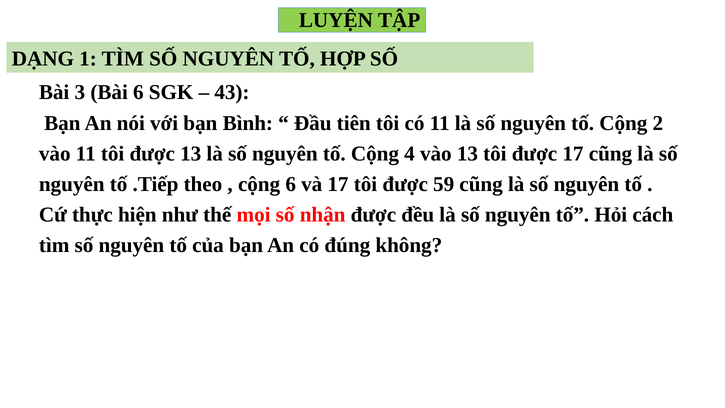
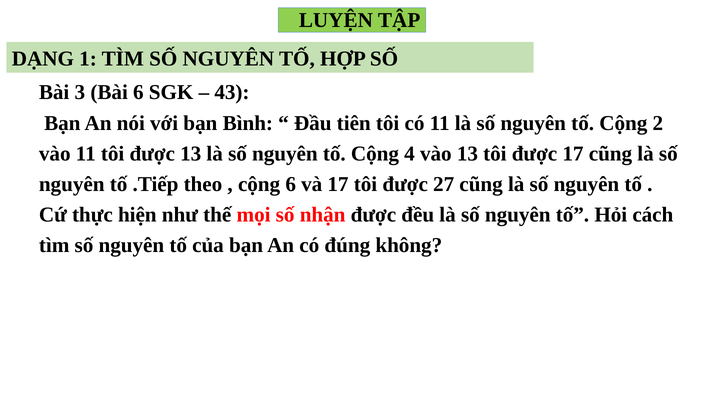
59: 59 -> 27
